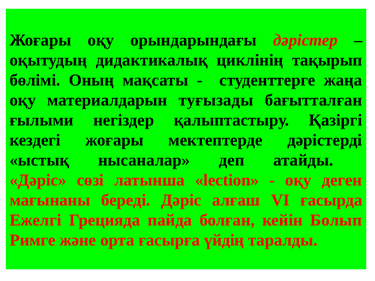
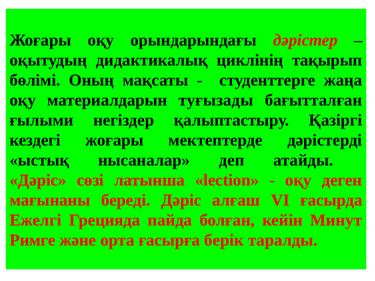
Болып: Болып -> Минут
үйдің: үйдің -> берік
